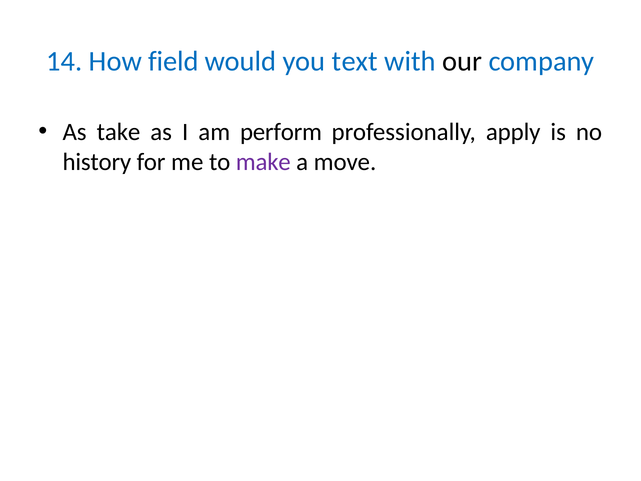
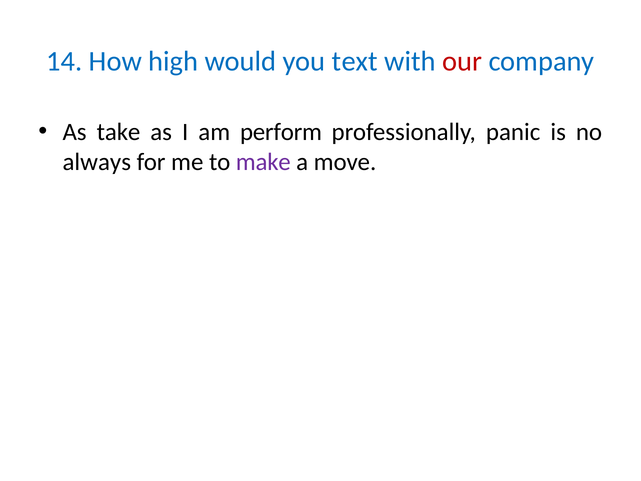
field: field -> high
our colour: black -> red
apply: apply -> panic
history: history -> always
